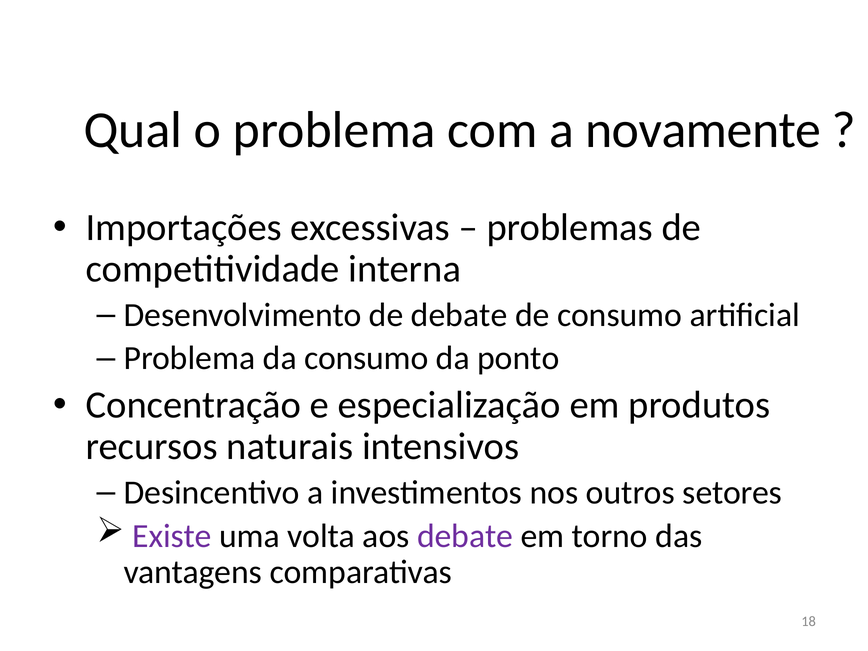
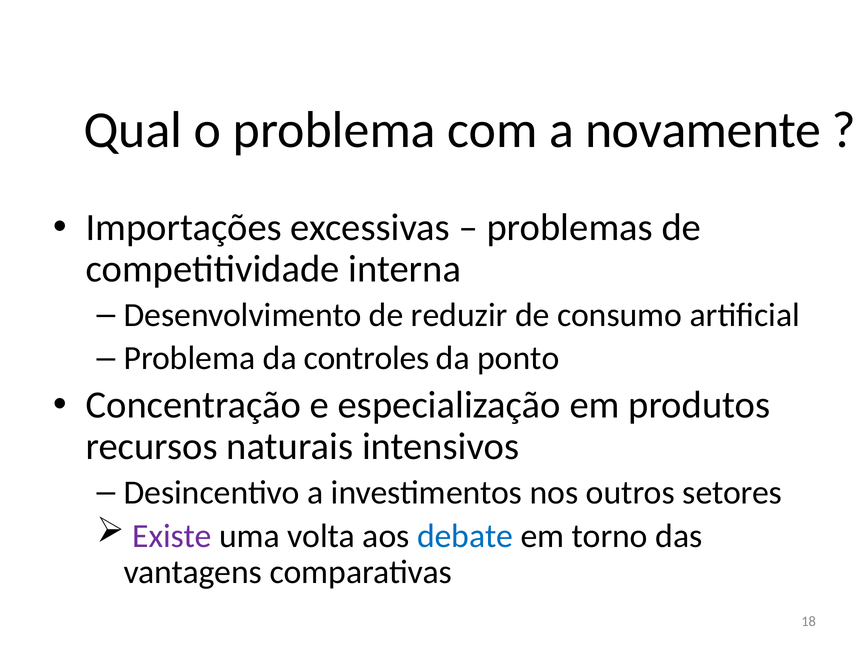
de debate: debate -> reduzir
da consumo: consumo -> controles
debate at (465, 536) colour: purple -> blue
